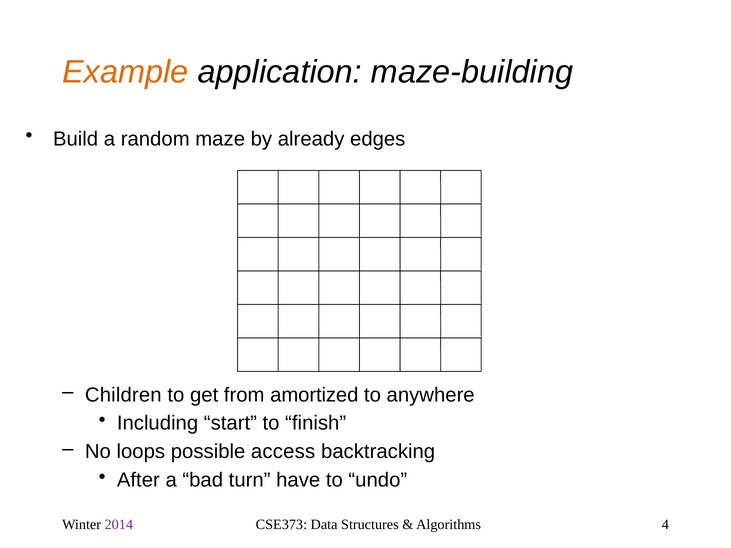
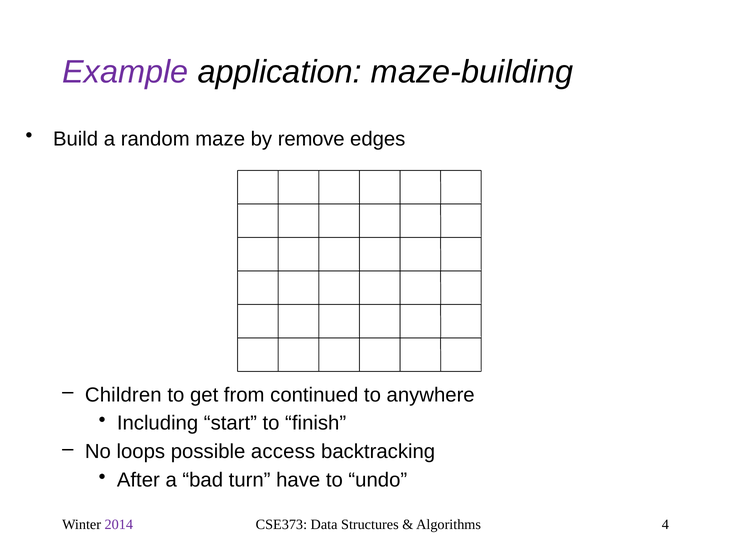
Example colour: orange -> purple
already: already -> remove
amortized: amortized -> continued
